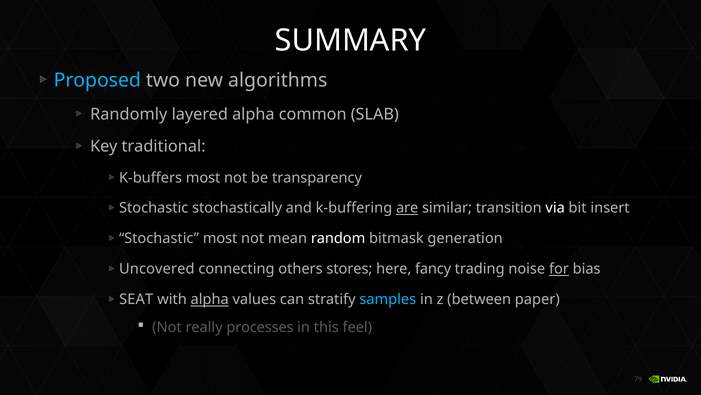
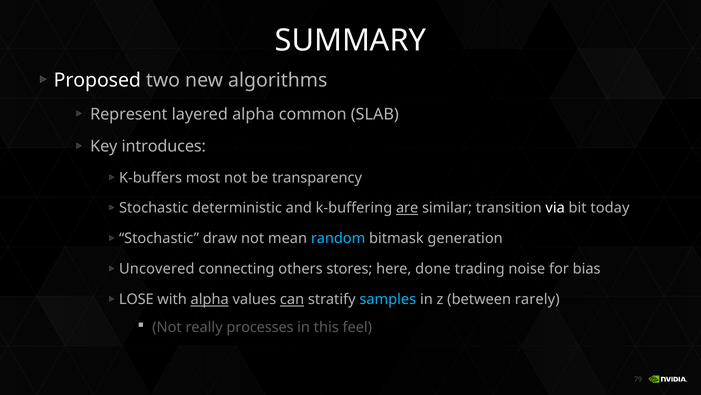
Proposed colour: light blue -> white
Randomly: Randomly -> Represent
traditional: traditional -> introduces
stochastically: stochastically -> deterministic
insert: insert -> today
Stochastic most: most -> draw
random colour: white -> light blue
fancy: fancy -> done
for underline: present -> none
SEAT: SEAT -> LOSE
can underline: none -> present
paper: paper -> rarely
